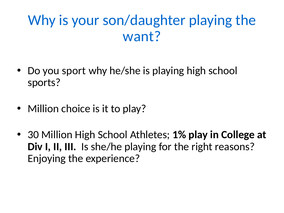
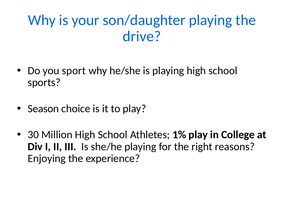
want: want -> drive
Million at (43, 109): Million -> Season
